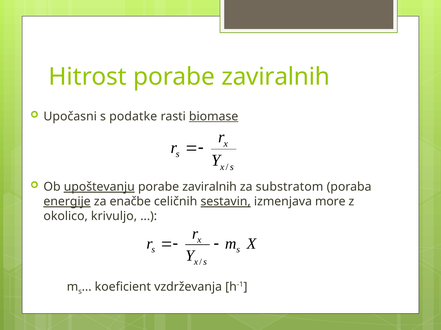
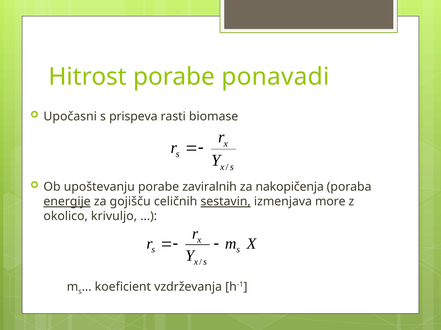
Hitrost porabe zaviralnih: zaviralnih -> ponavadi
podatke: podatke -> prispeva
biomase underline: present -> none
upoštevanju underline: present -> none
substratom: substratom -> nakopičenja
enačbe: enačbe -> gojišču
